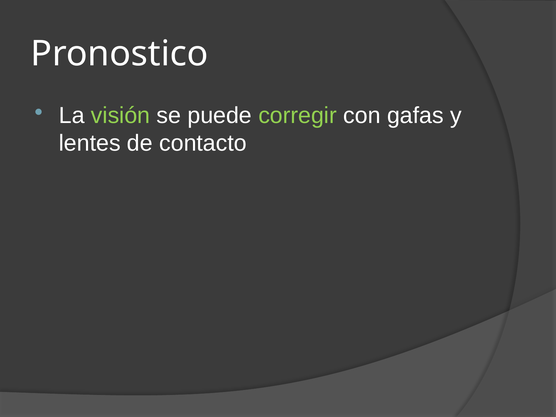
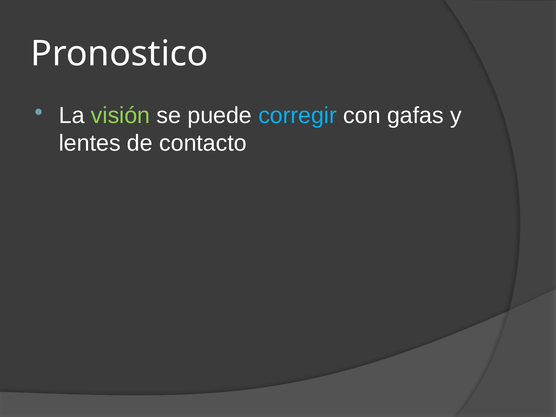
corregir colour: light green -> light blue
